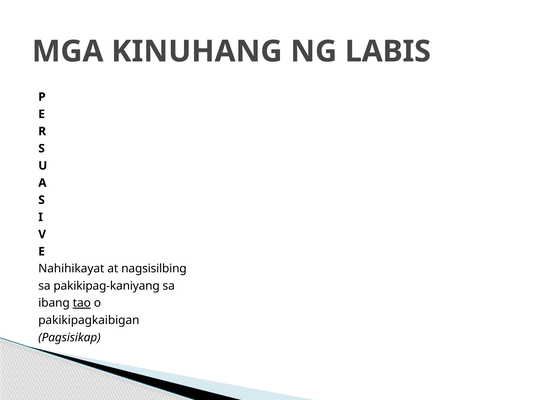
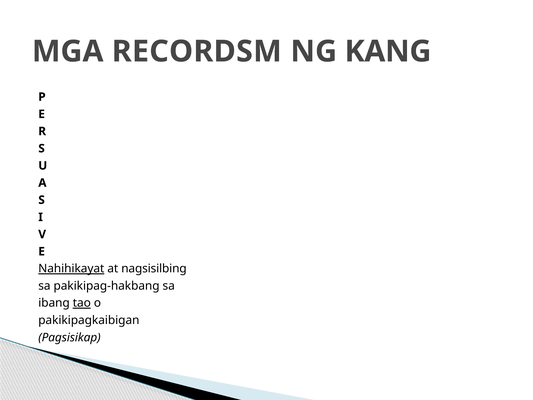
KINUHANG: KINUHANG -> RECORDSM
LABIS: LABIS -> KANG
Nahihikayat underline: none -> present
pakikipag-kaniyang: pakikipag-kaniyang -> pakikipag-hakbang
